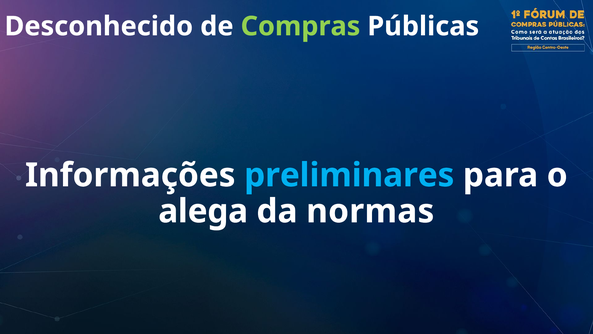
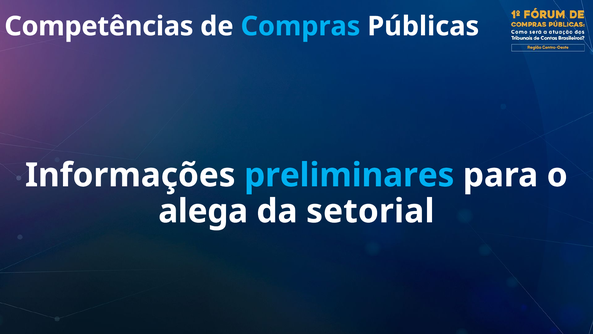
Desconhecido: Desconhecido -> Competências
Compras colour: light green -> light blue
normas: normas -> setorial
